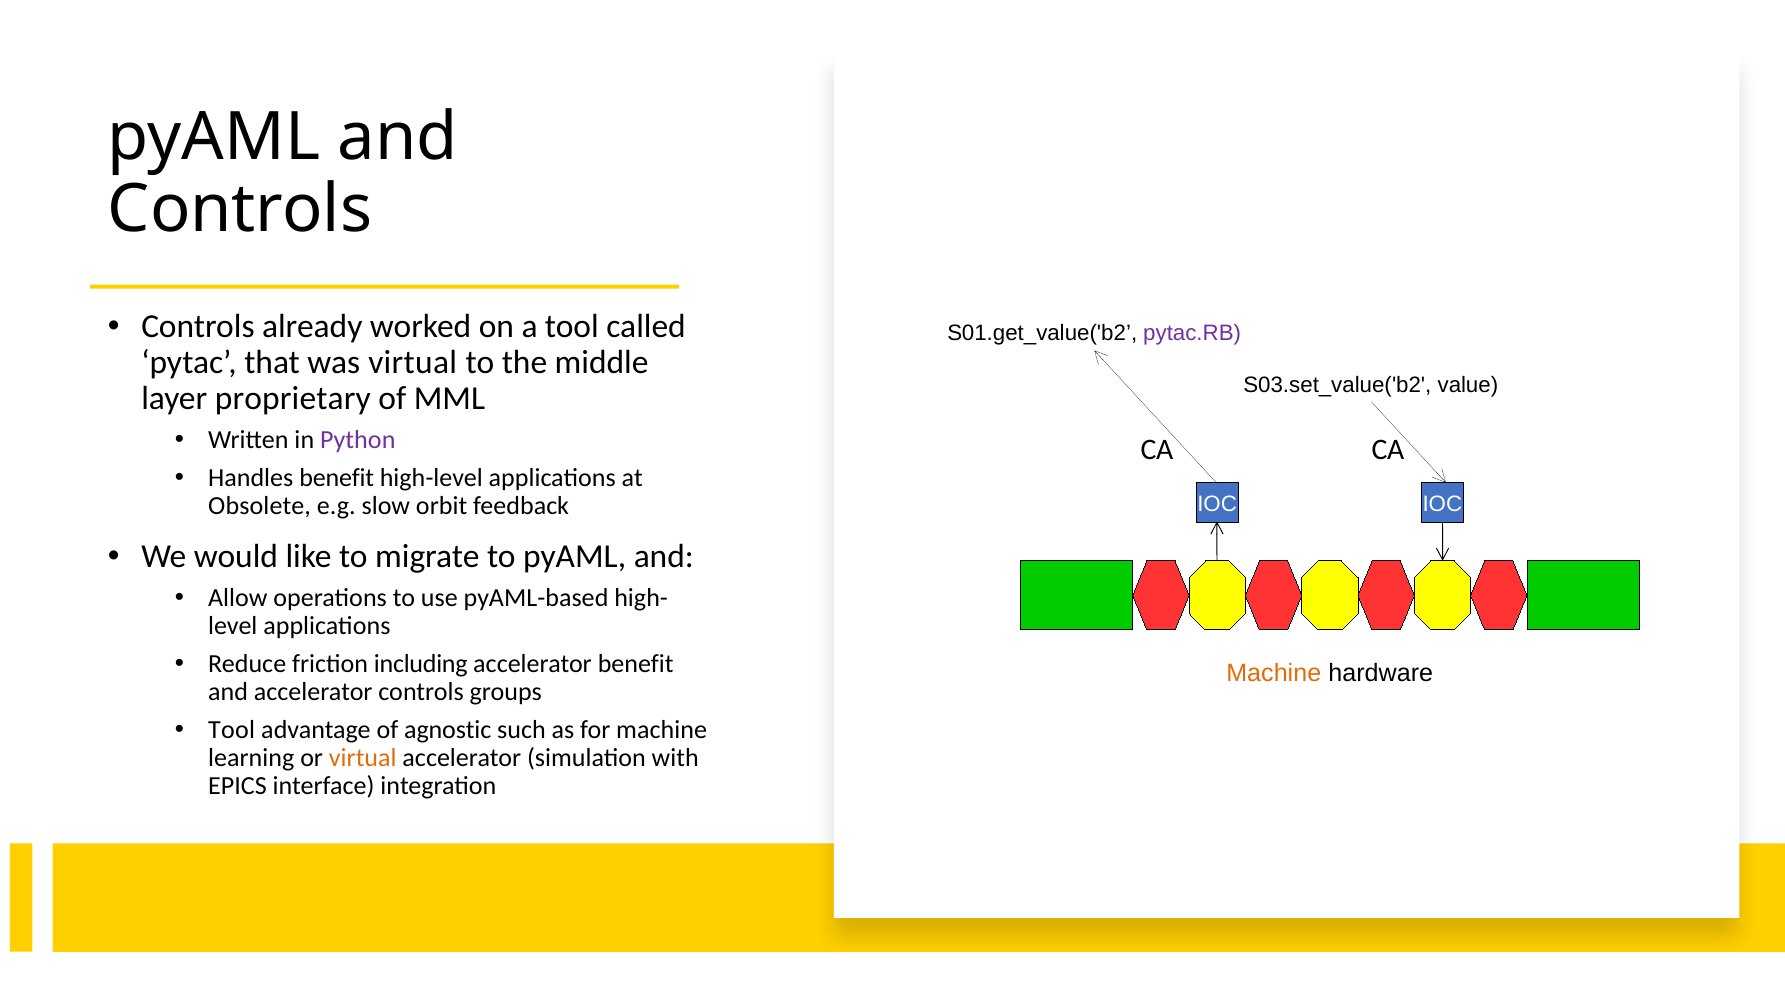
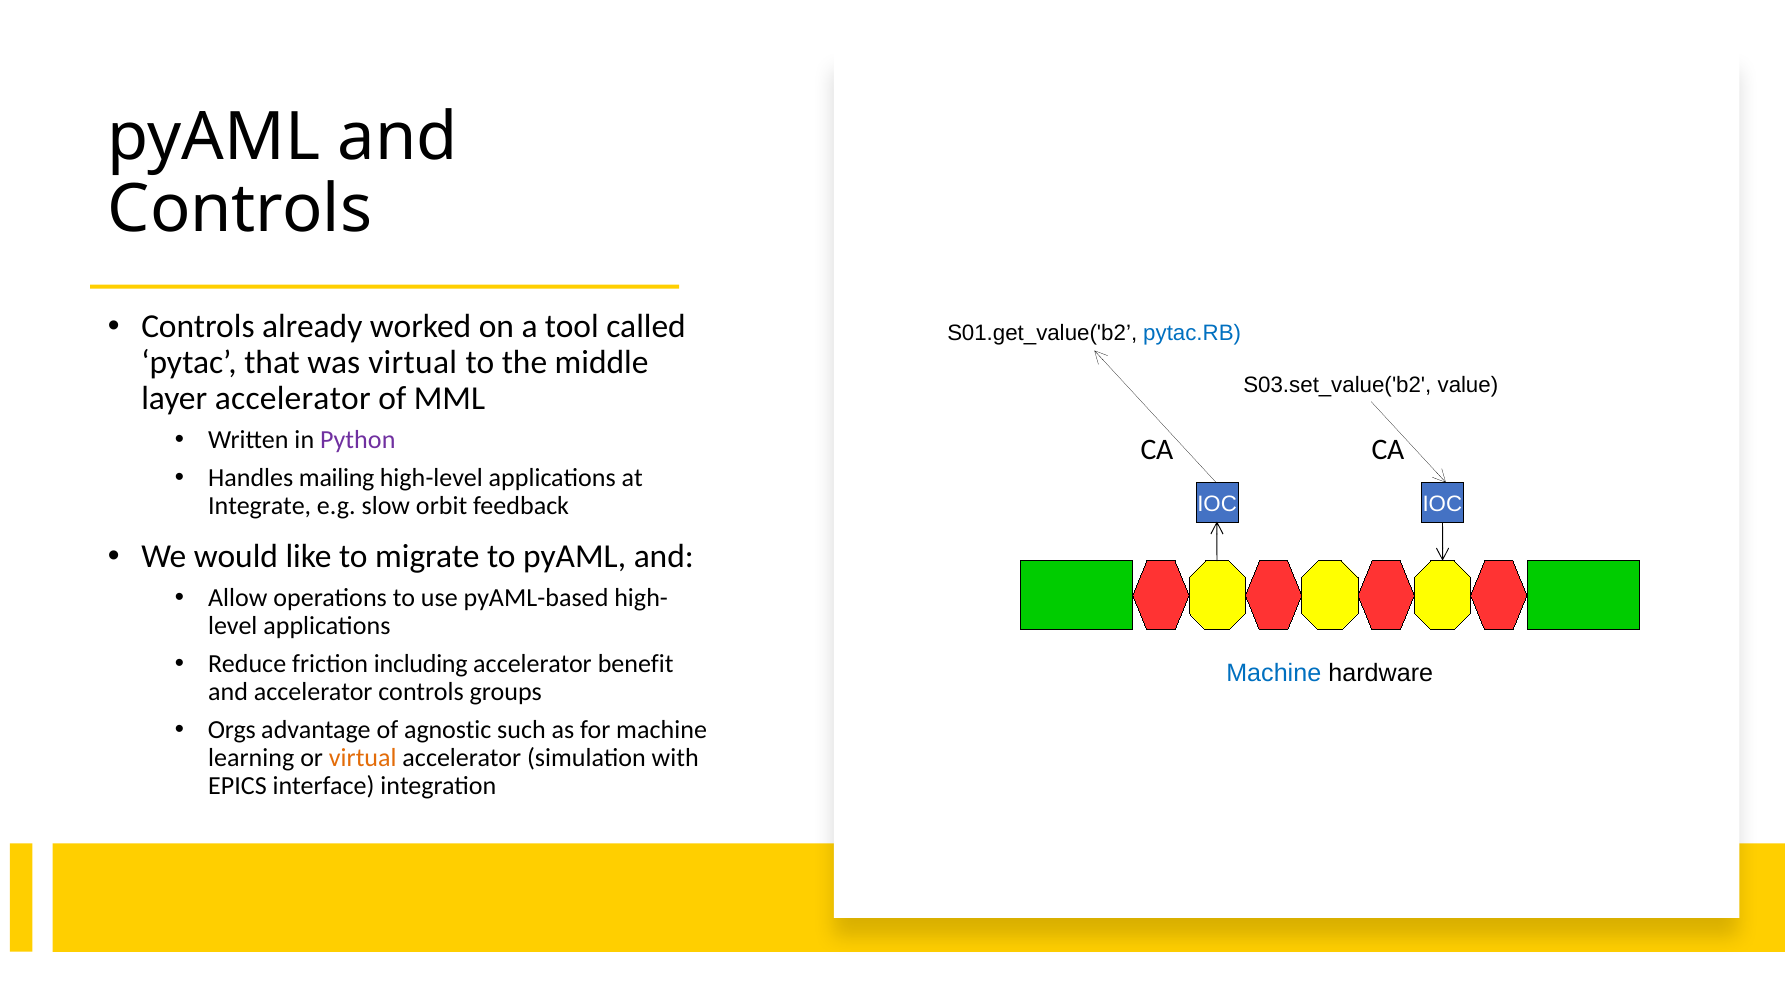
pytac.RB colour: purple -> blue
layer proprietary: proprietary -> accelerator
Handles benefit: benefit -> mailing
Obsolete: Obsolete -> Integrate
Machine at (1274, 673) colour: orange -> blue
Tool at (232, 730): Tool -> Orgs
